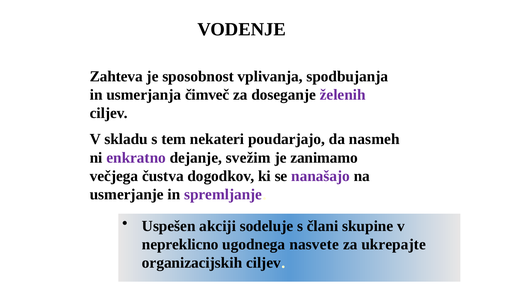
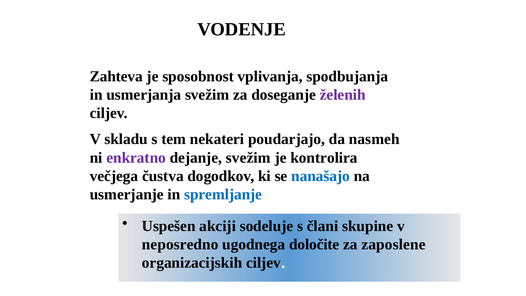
usmerjanja čimveč: čimveč -> svežim
zanimamo: zanimamo -> kontrolira
nanašajo colour: purple -> blue
spremljanje colour: purple -> blue
nepreklicno: nepreklicno -> neposredno
nasvete: nasvete -> določite
ukrepajte: ukrepajte -> zaposlene
